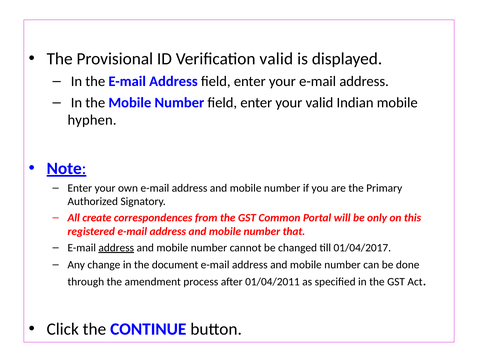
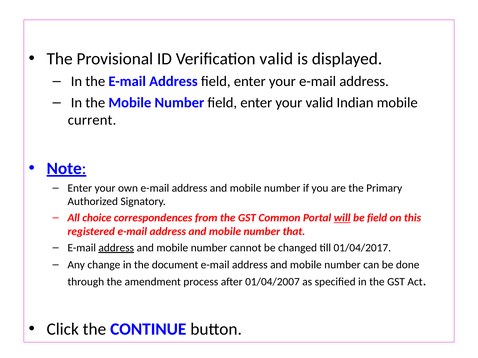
hyphen: hyphen -> current
create: create -> choice
will underline: none -> present
be only: only -> field
01/04/2011: 01/04/2011 -> 01/04/2007
